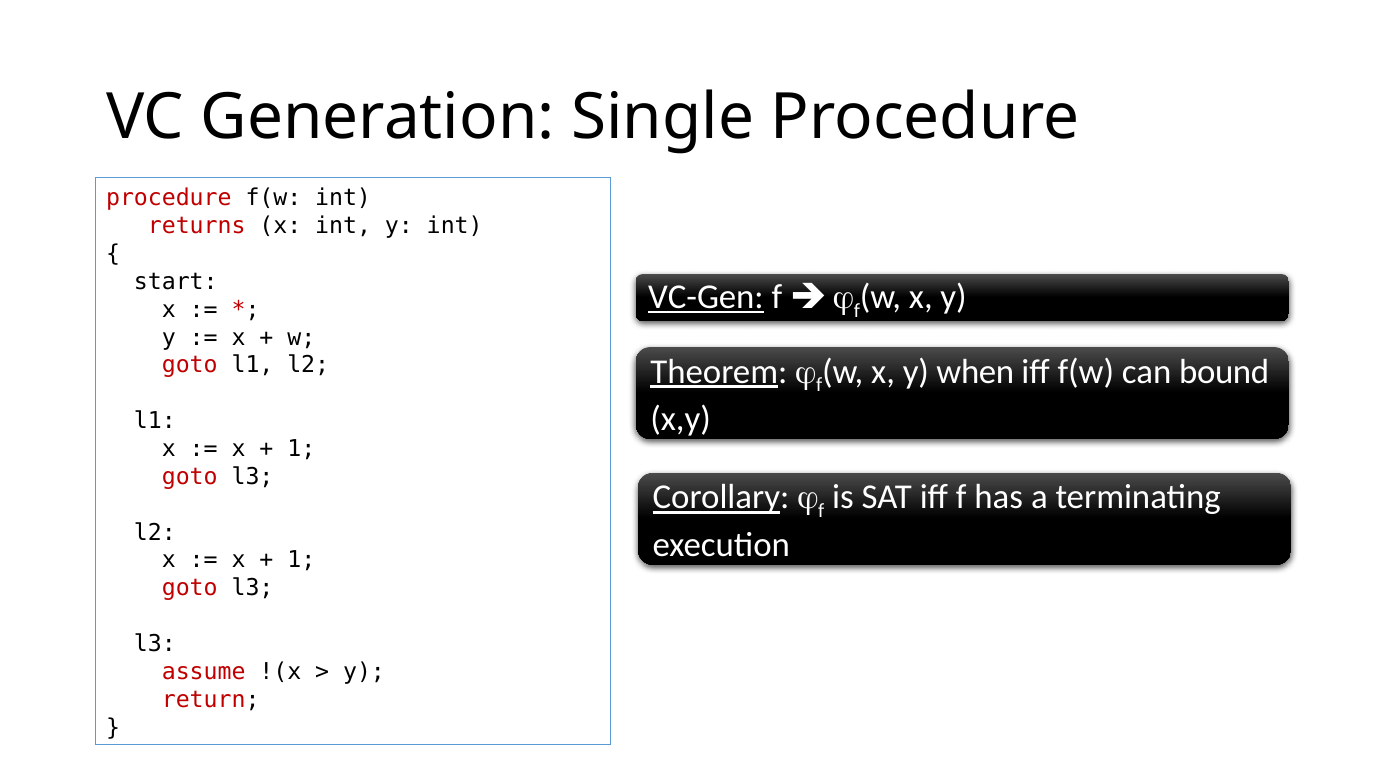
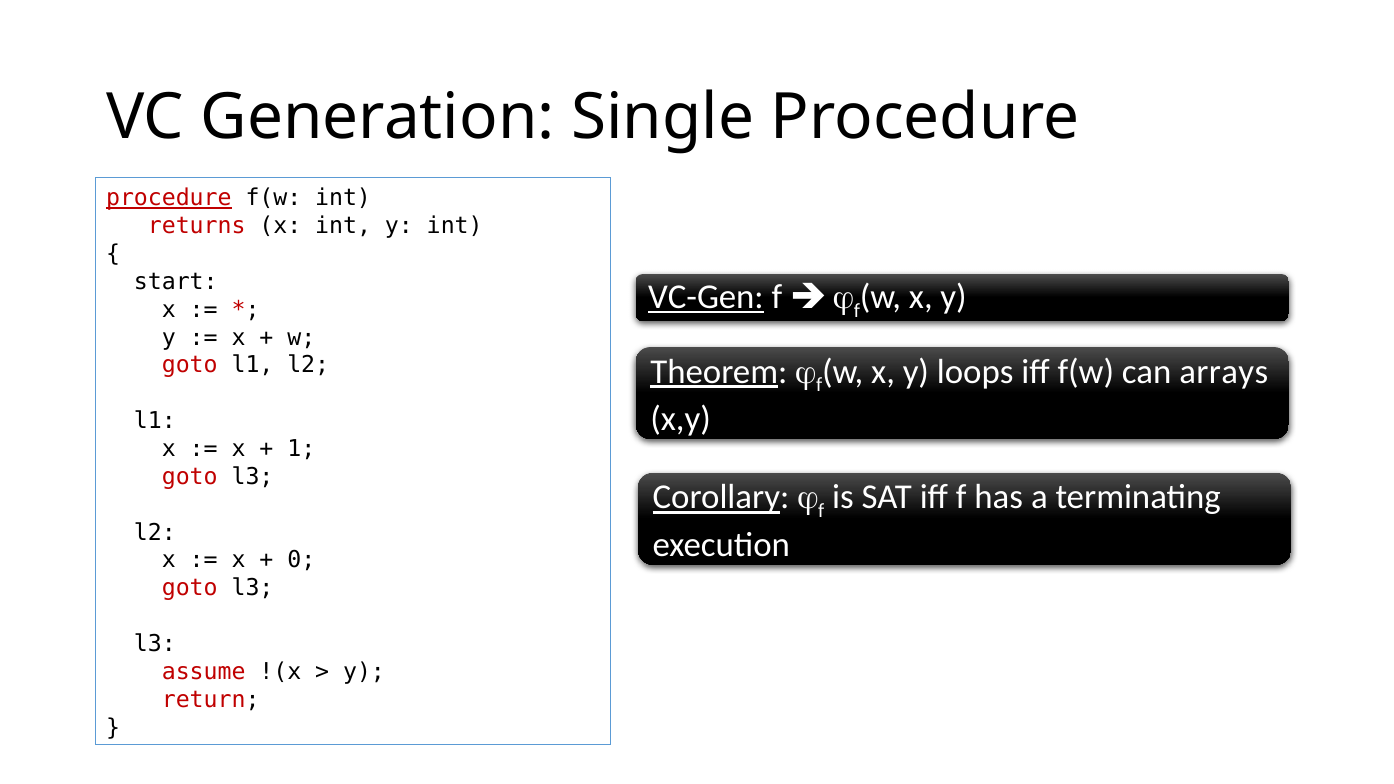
procedure at (169, 198) underline: none -> present
when: when -> loops
bound: bound -> arrays
1 at (301, 560): 1 -> 0
